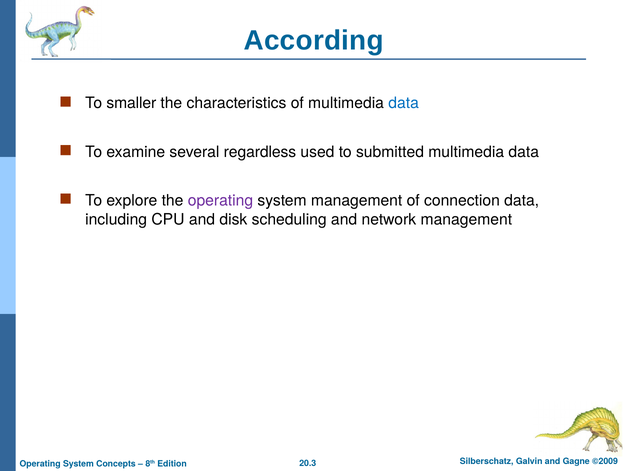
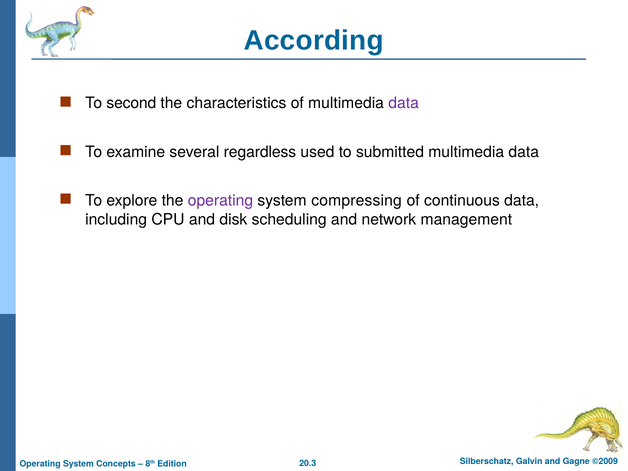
smaller: smaller -> second
data at (404, 103) colour: blue -> purple
system management: management -> compressing
connection: connection -> continuous
